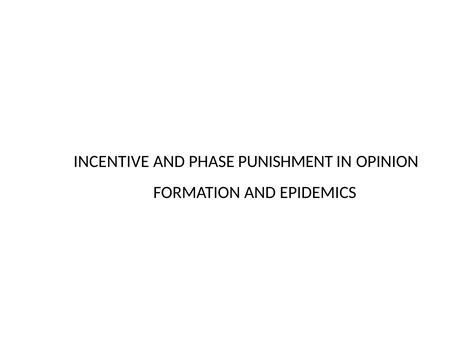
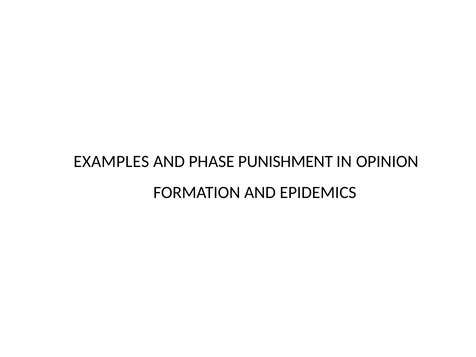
INCENTIVE: INCENTIVE -> EXAMPLES
